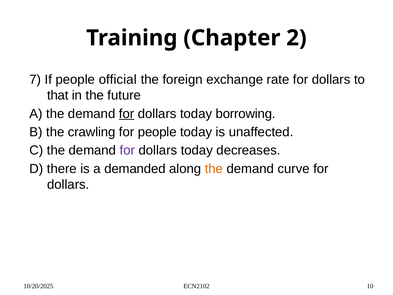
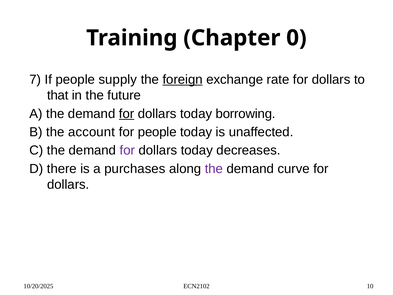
2: 2 -> 0
official: official -> supply
foreign underline: none -> present
crawling: crawling -> account
demanded: demanded -> purchases
the at (214, 169) colour: orange -> purple
